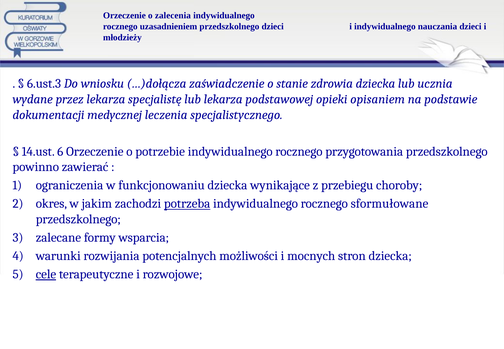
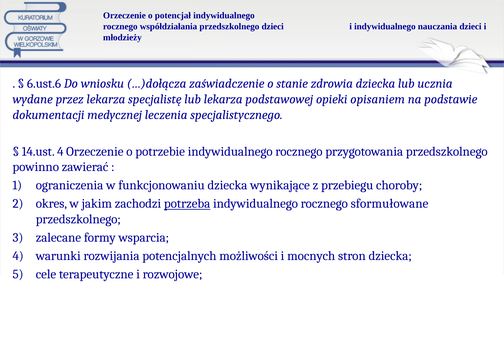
zalecenia: zalecenia -> potencjał
uzasadnieniem: uzasadnieniem -> współdziałania
6.ust.3: 6.ust.3 -> 6.ust.6
14.ust 6: 6 -> 4
cele underline: present -> none
